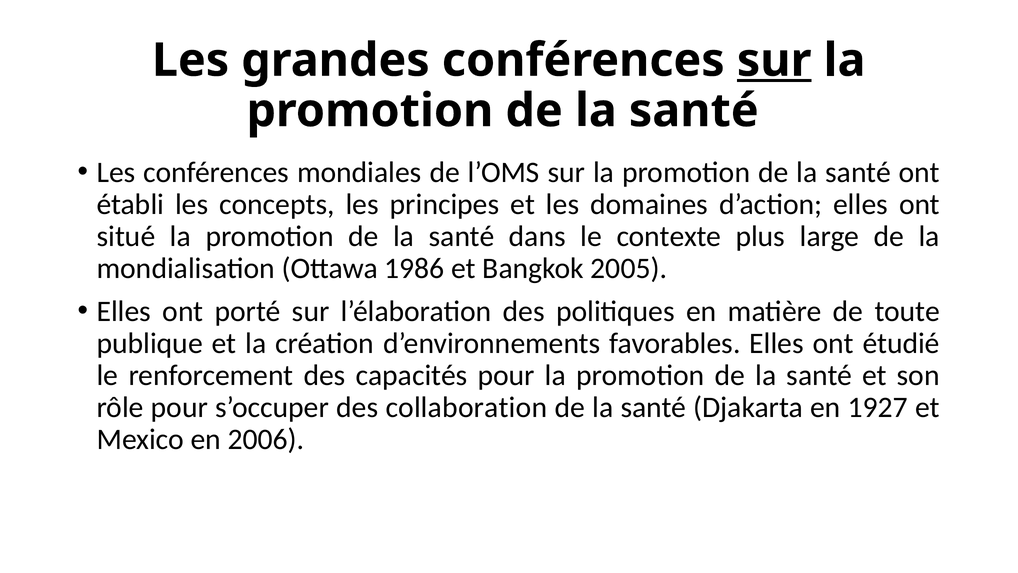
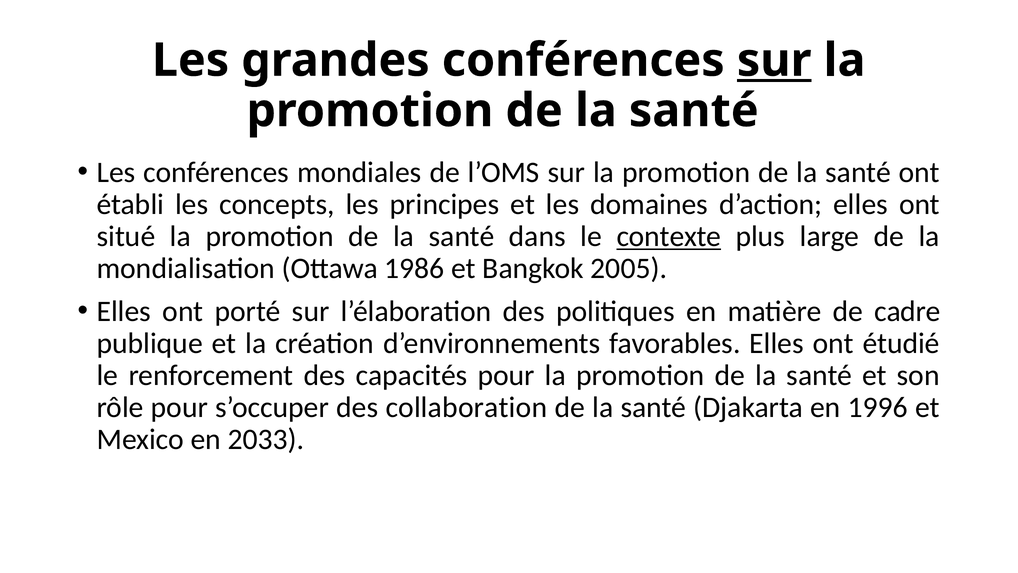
contexte underline: none -> present
toute: toute -> cadre
1927: 1927 -> 1996
2006: 2006 -> 2033
